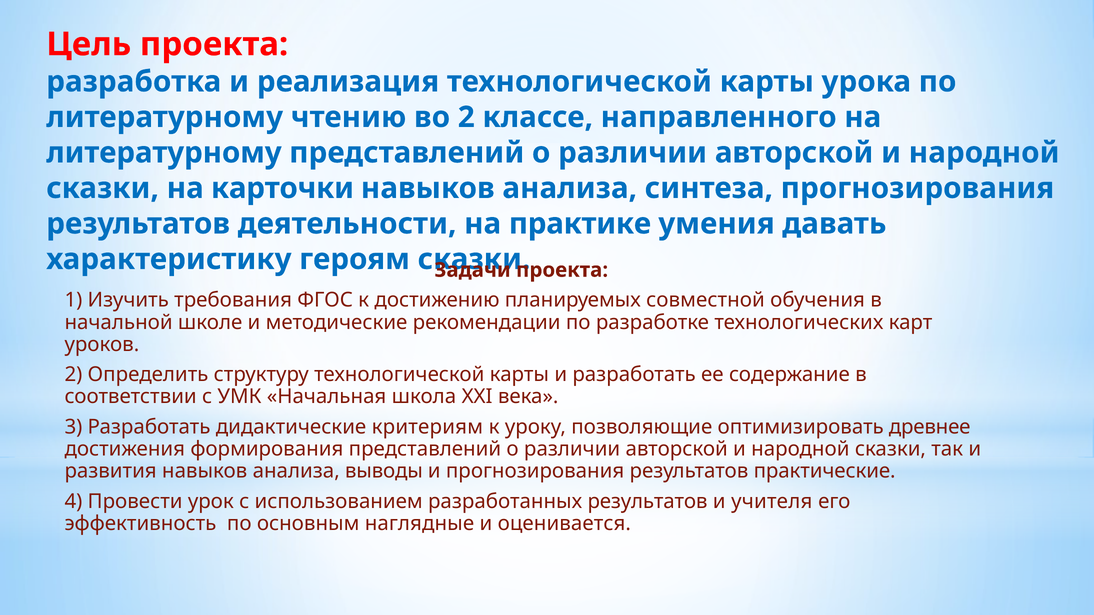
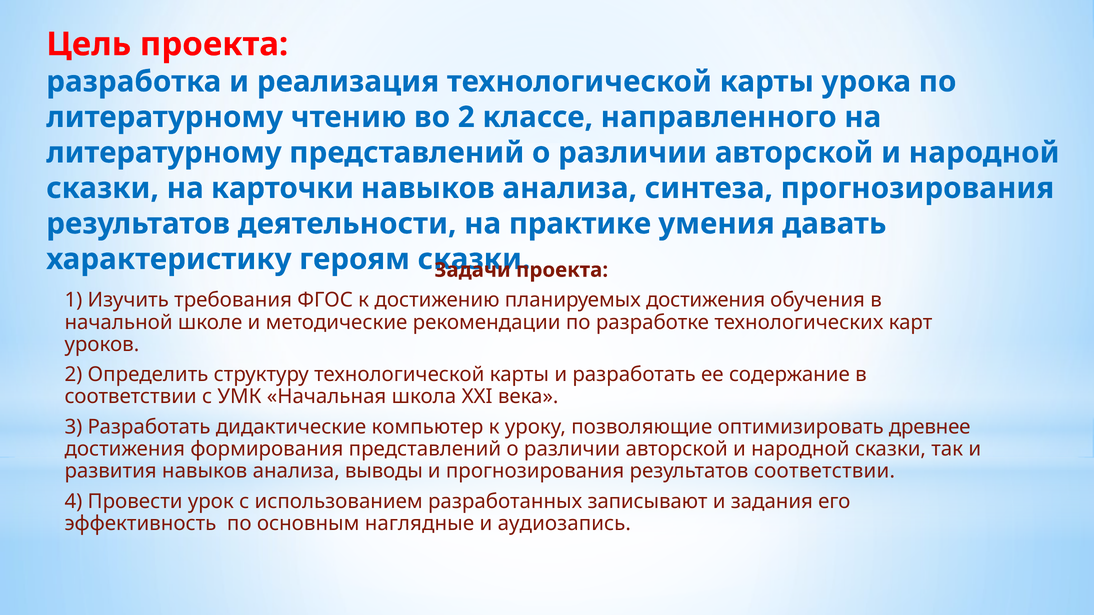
планируемых совместной: совместной -> достижения
критериям: критериям -> компьютер
результатов практические: практические -> соответствии
разработанных результатов: результатов -> записывают
учителя: учителя -> задания
оценивается: оценивается -> аудиозапись
